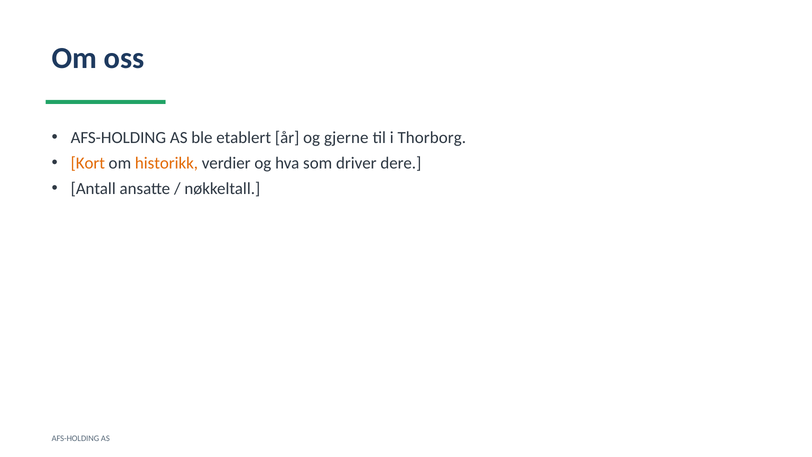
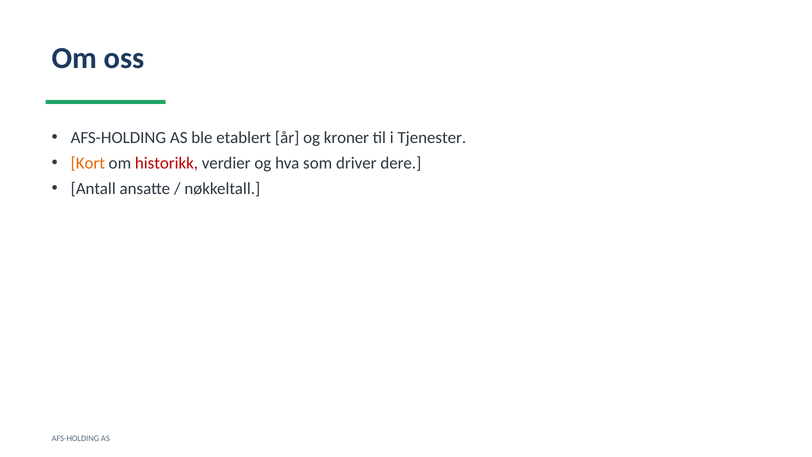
gjerne: gjerne -> kroner
Thorborg: Thorborg -> Tjenester
historikk colour: orange -> red
